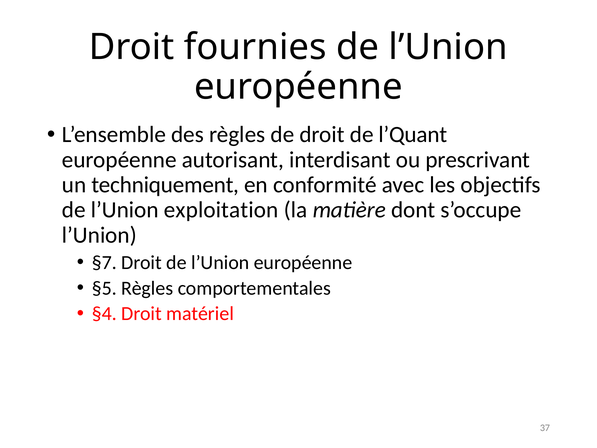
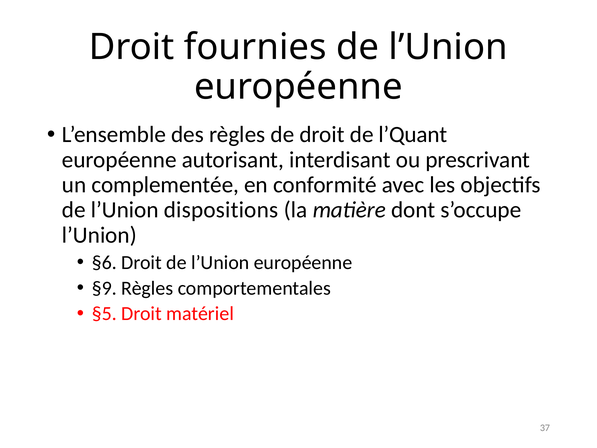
techniquement: techniquement -> complementée
exploitation: exploitation -> dispositions
§7: §7 -> §6
§5: §5 -> §9
§4: §4 -> §5
